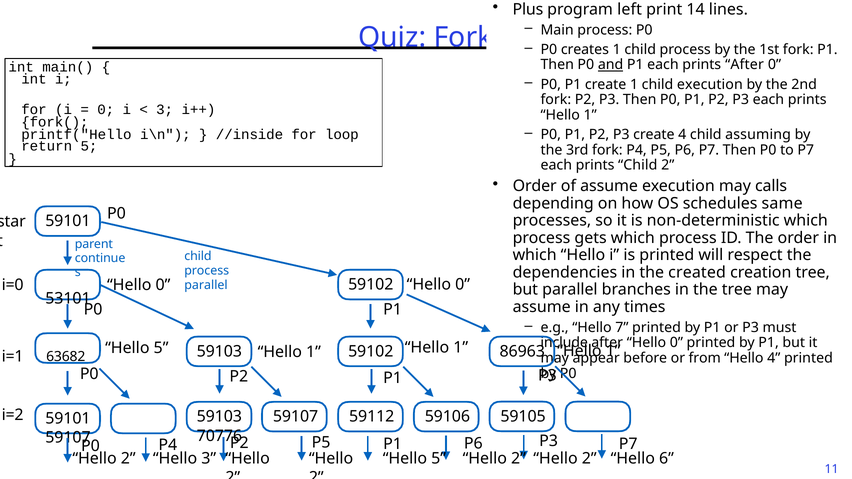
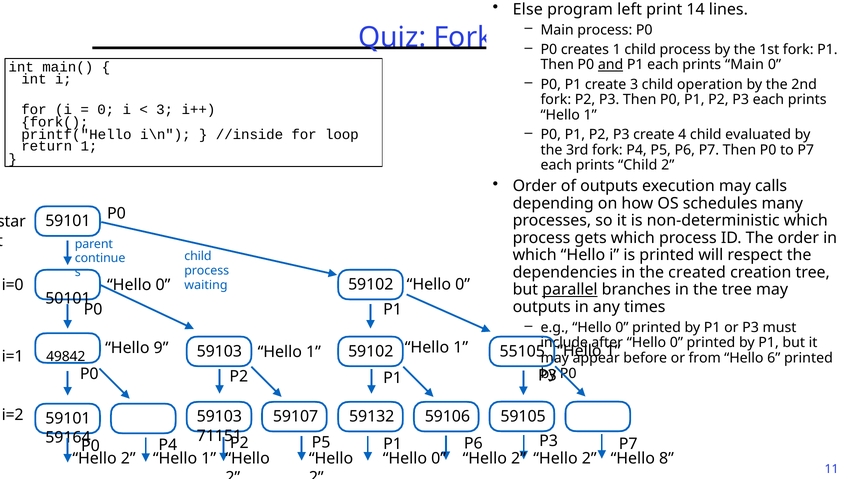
Plus: Plus -> Else
prints After: After -> Main
create 1: 1 -> 3
child execution: execution -> operation
assuming: assuming -> evaluated
return 5: 5 -> 1
of assume: assume -> outputs
same: same -> many
parallel at (206, 285): parallel -> waiting
parallel at (570, 290) underline: none -> present
53101: 53101 -> 50101
assume at (542, 307): assume -> outputs
e.g Hello 7: 7 -> 0
5 at (161, 348): 5 -> 9
86963: 86963 -> 55105
63682: 63682 -> 49842
Hello 4: 4 -> 6
59112: 59112 -> 59132
70776: 70776 -> 71151
59107 at (68, 438): 59107 -> 59164
2 Hello 3: 3 -> 1
5 at (439, 459): 5 -> 0
6: 6 -> 8
